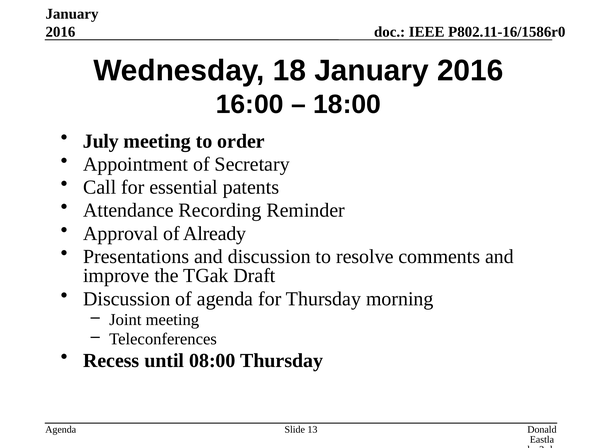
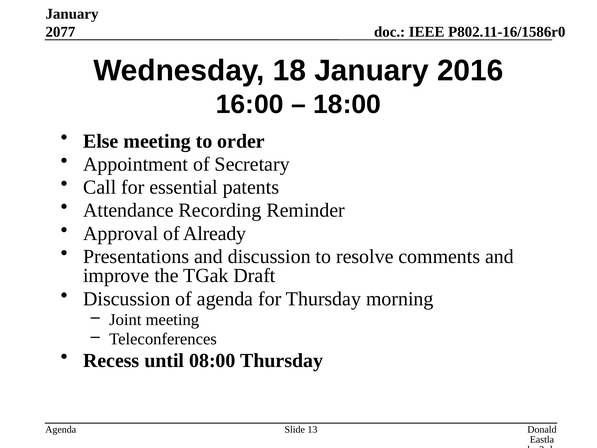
2016 at (60, 32): 2016 -> 2077
July: July -> Else
